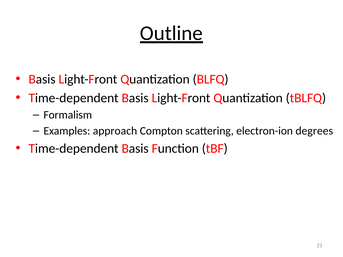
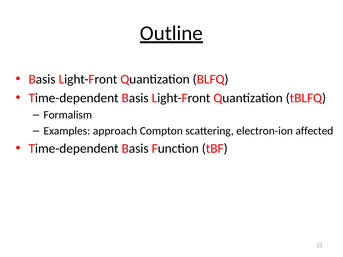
degrees: degrees -> affected
